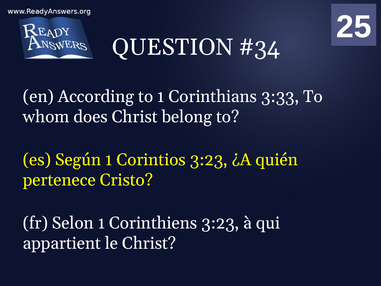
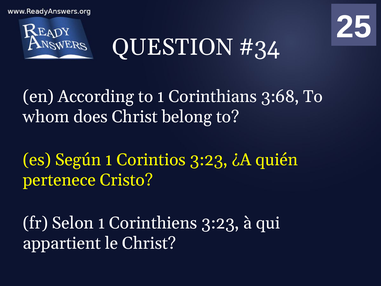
3:33: 3:33 -> 3:68
